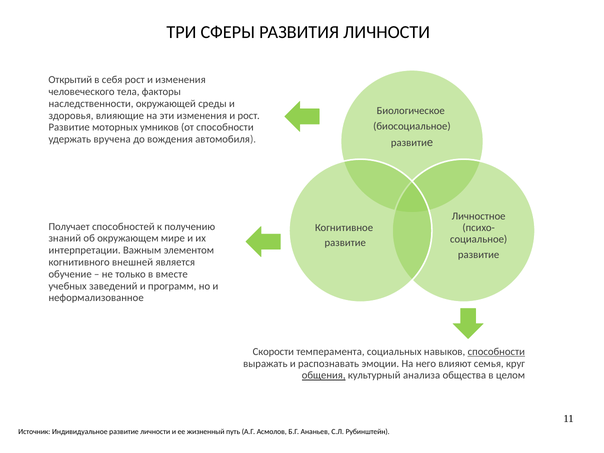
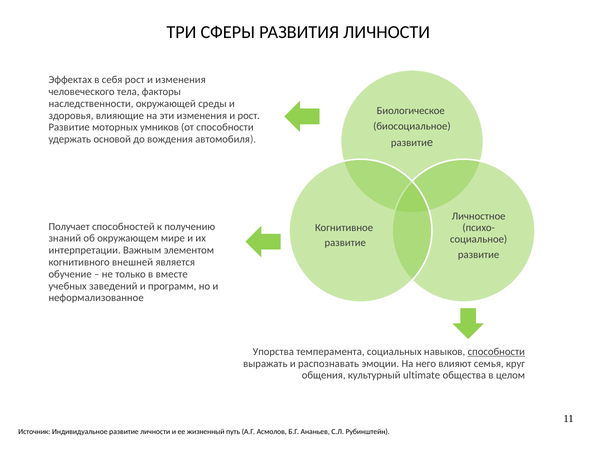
Открытий: Открытий -> Эффектах
вручена: вручена -> основой
Скорости: Скорости -> Упорства
общения underline: present -> none
анализа: анализа -> ultimate
